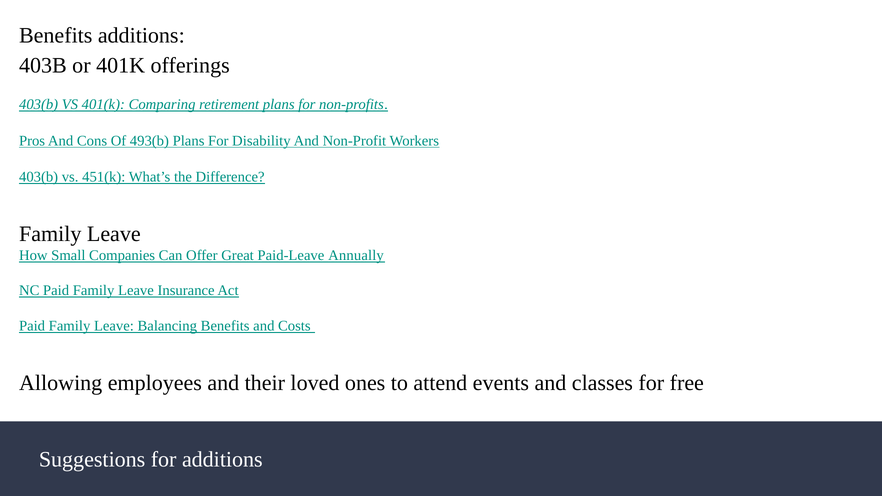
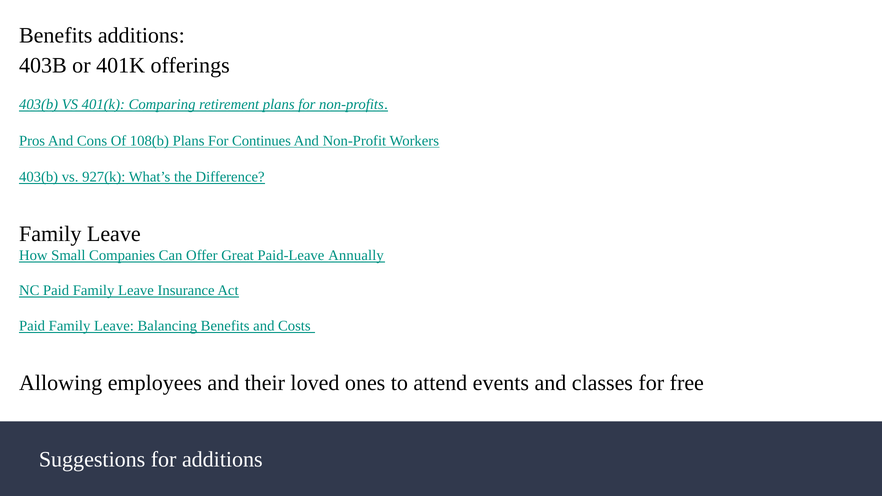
493(b: 493(b -> 108(b
Disability: Disability -> Continues
451(k: 451(k -> 927(k
